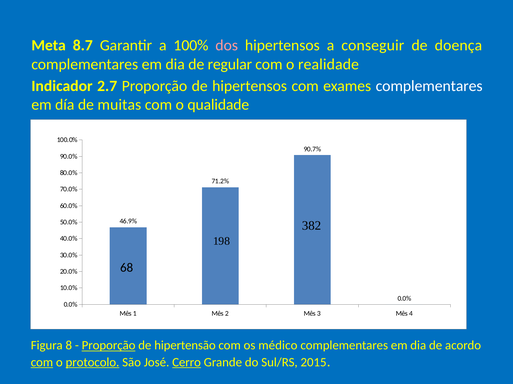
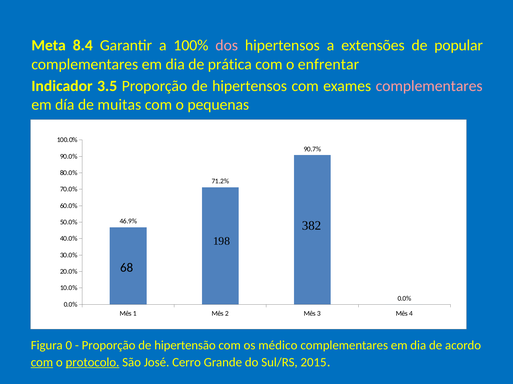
8.7: 8.7 -> 8.4
conseguir: conseguir -> extensões
doença: doença -> popular
regular: regular -> prática
realidade: realidade -> enfrentar
2.7: 2.7 -> 3.5
complementares at (429, 86) colour: white -> pink
qualidade: qualidade -> pequenas
8: 8 -> 0
Proporção at (109, 346) underline: present -> none
Cerro underline: present -> none
